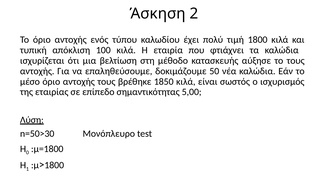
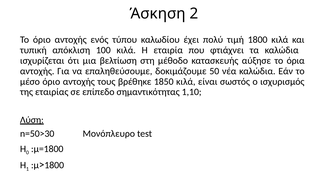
το τους: τους -> όρια
5,00: 5,00 -> 1,10
